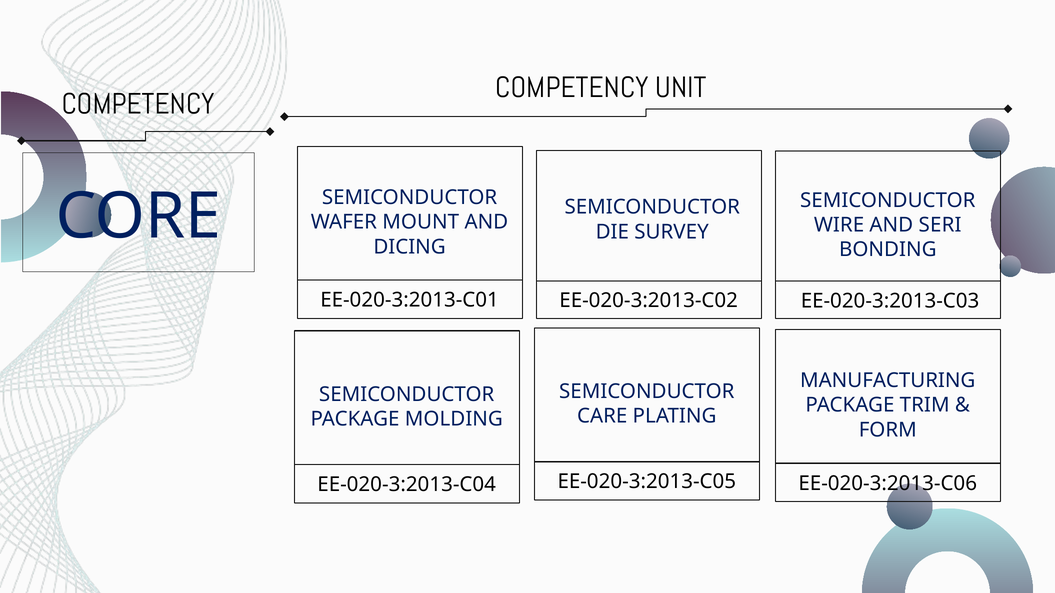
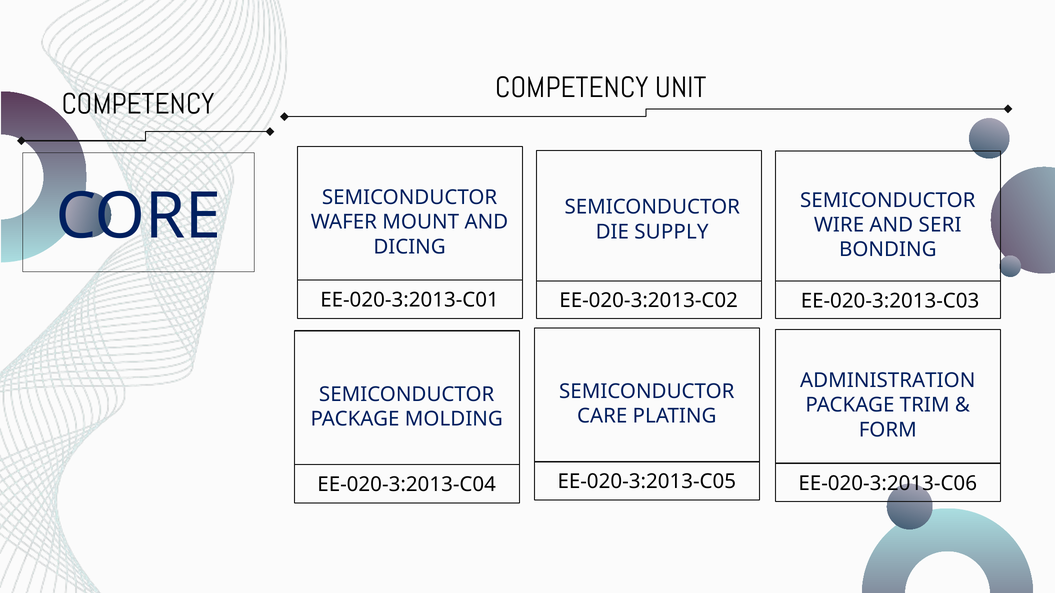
SURVEY: SURVEY -> SUPPLY
MANUFACTURING: MANUFACTURING -> ADMINISTRATION
